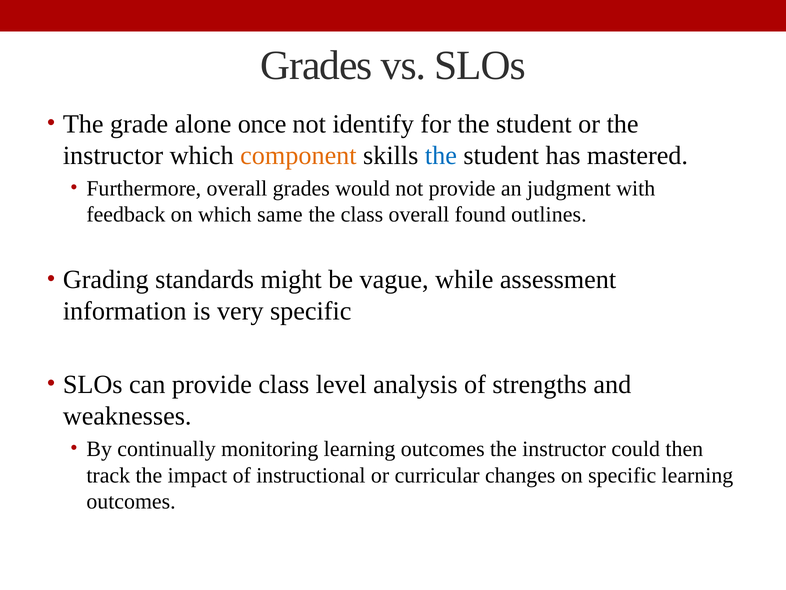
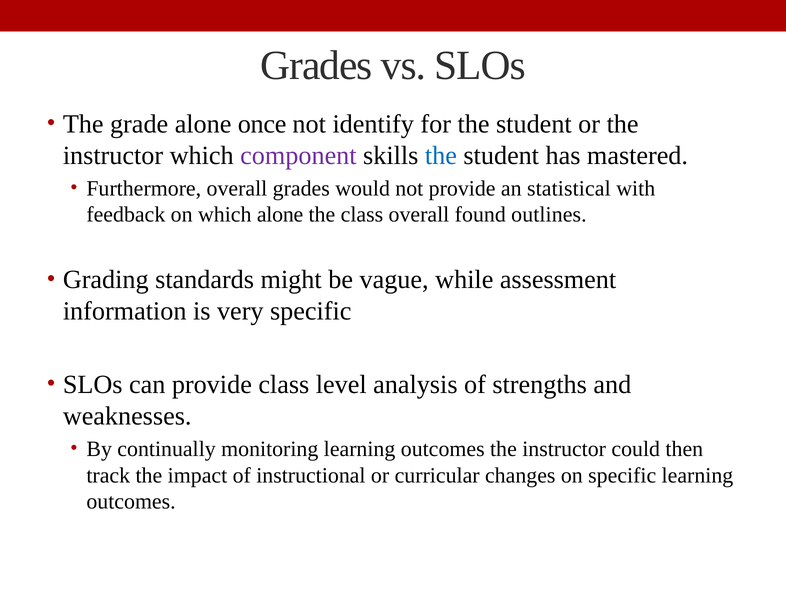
component colour: orange -> purple
judgment: judgment -> statistical
which same: same -> alone
